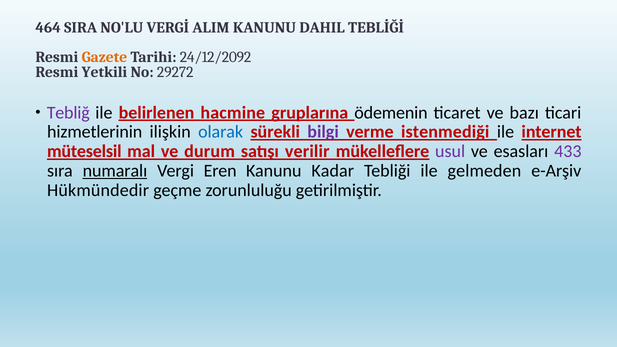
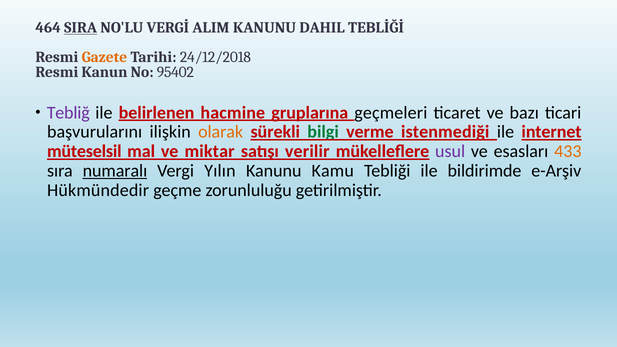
SIRA underline: none -> present
24/12/2092: 24/12/2092 -> 24/12/2018
Yetkili: Yetkili -> Kanun
29272: 29272 -> 95402
ödemenin: ödemenin -> geçmeleri
hizmetlerinin: hizmetlerinin -> başvurularını
olarak colour: blue -> orange
bilgi colour: purple -> green
durum: durum -> miktar
433 colour: purple -> orange
Eren: Eren -> Yılın
Kadar: Kadar -> Kamu
gelmeden: gelmeden -> bildirimde
